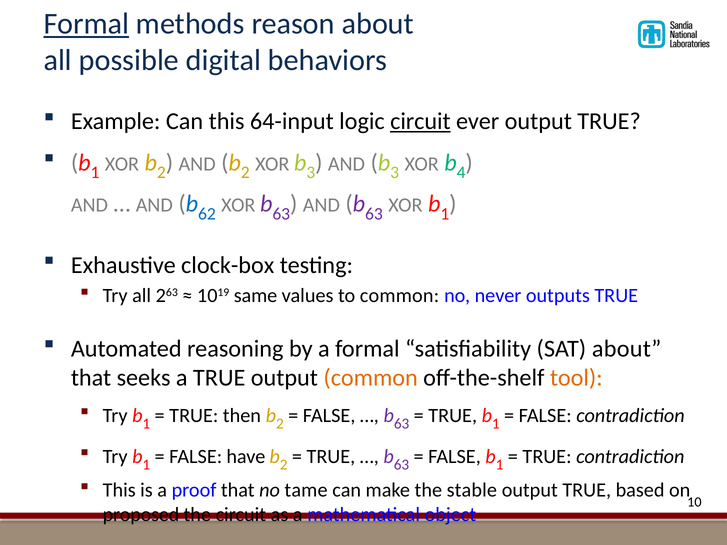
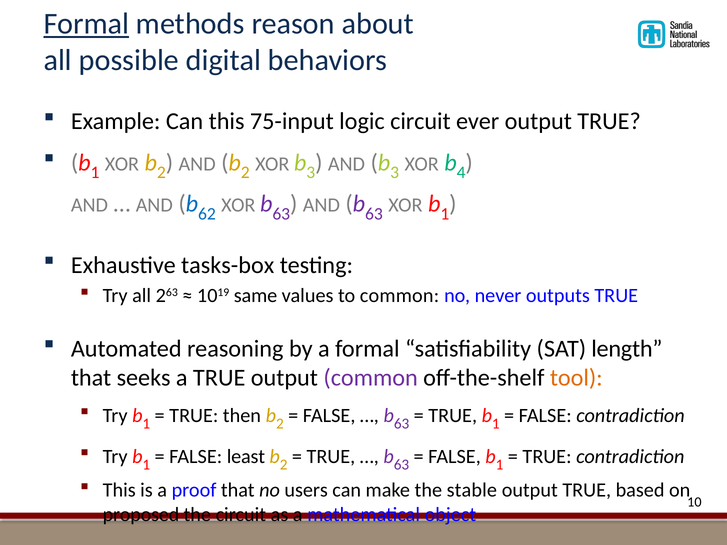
64-input: 64-input -> 75-input
circuit at (420, 122) underline: present -> none
clock-box: clock-box -> tasks-box
SAT about: about -> length
common at (371, 378) colour: orange -> purple
have: have -> least
tame: tame -> users
